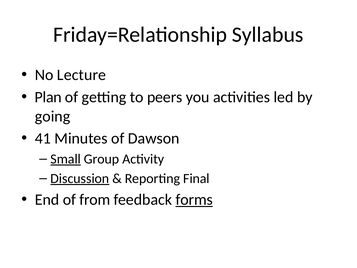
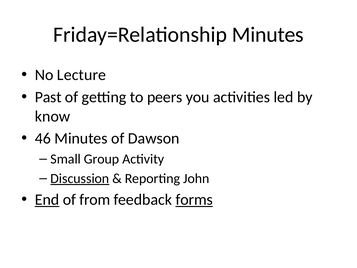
Friday=Relationship Syllabus: Syllabus -> Minutes
Plan: Plan -> Past
going: going -> know
41: 41 -> 46
Small underline: present -> none
Final: Final -> John
End underline: none -> present
